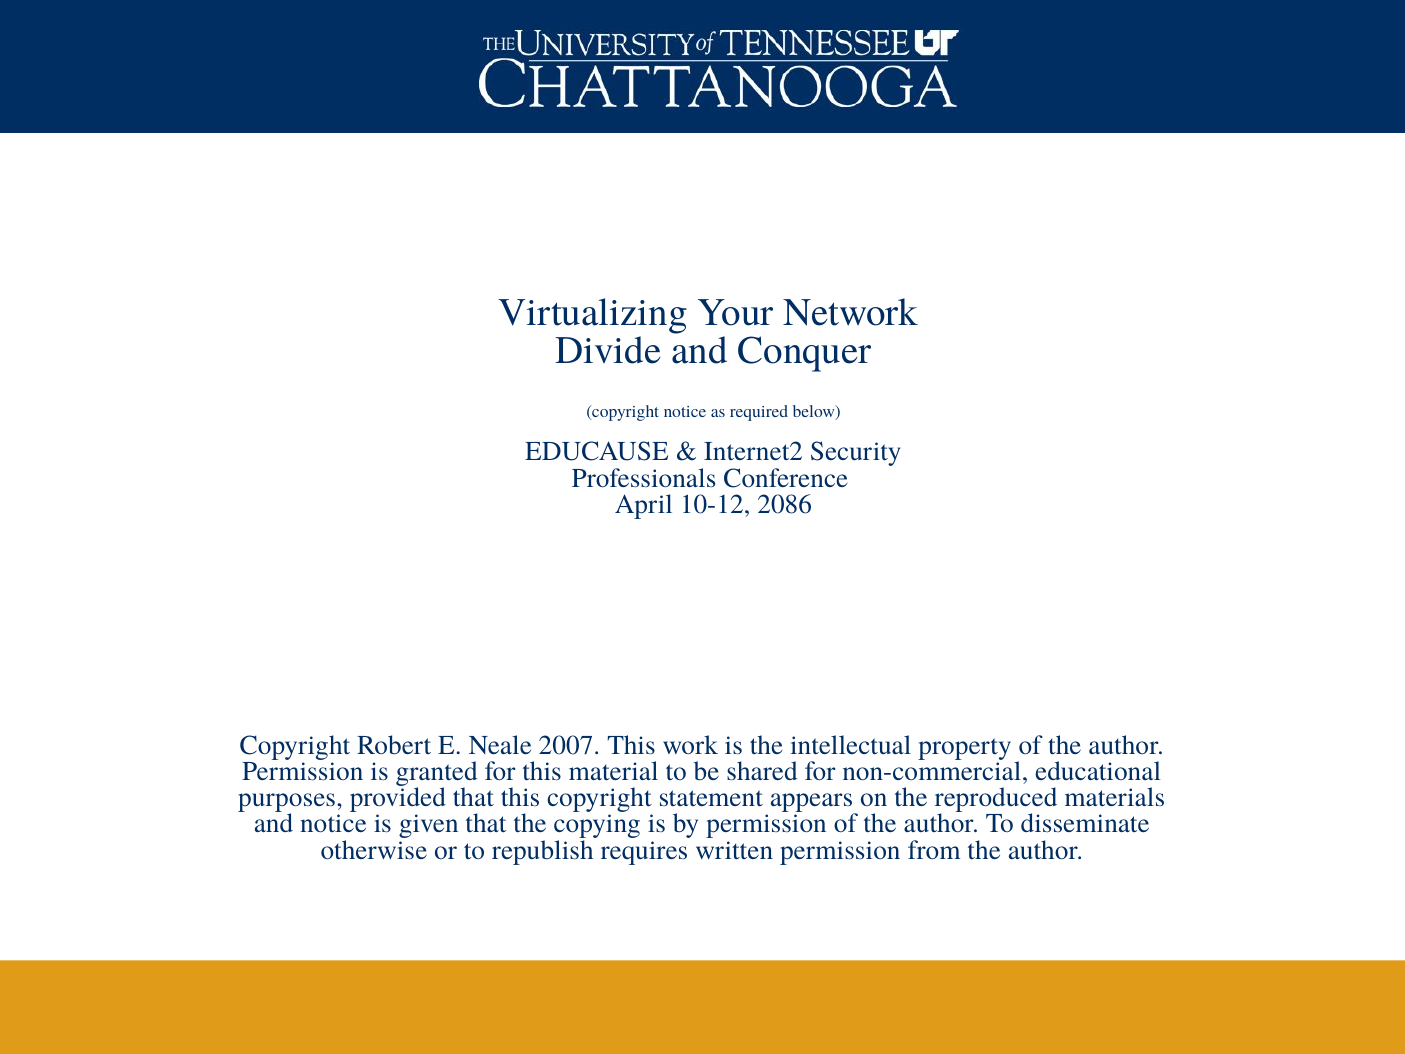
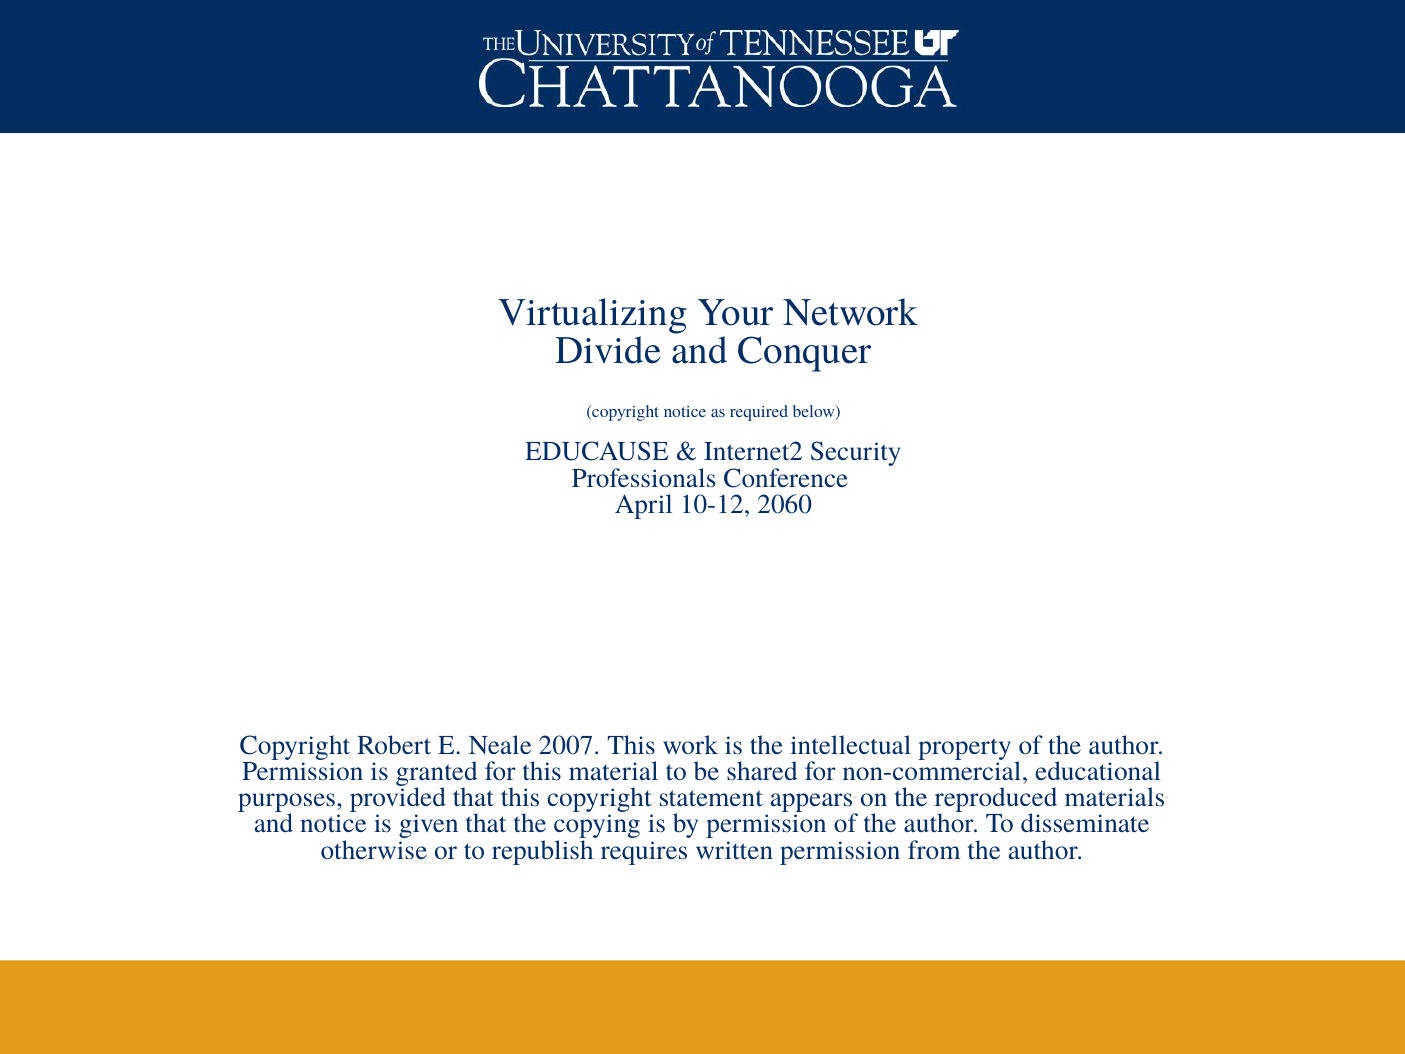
2086: 2086 -> 2060
